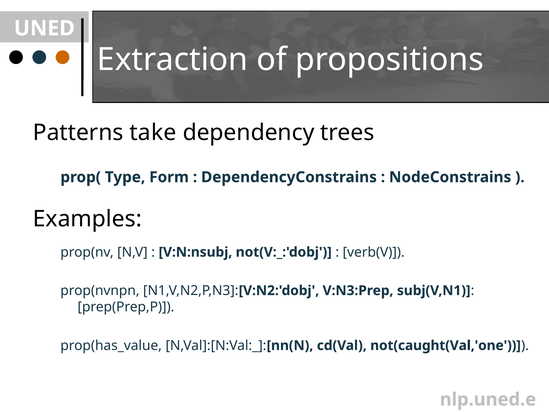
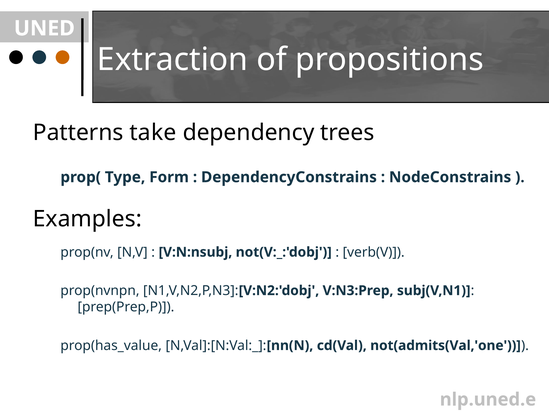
not(caught(Val,'one: not(caught(Val,'one -> not(admits(Val,'one
